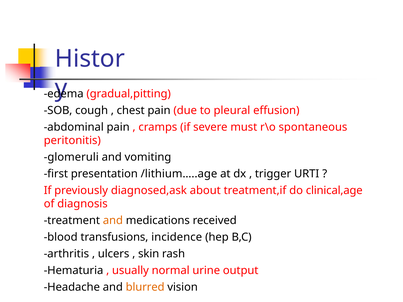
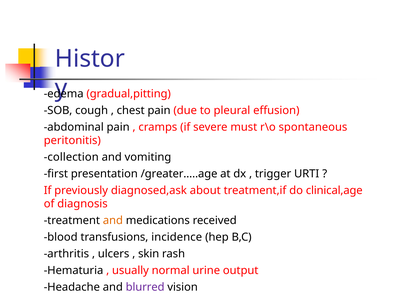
glomeruli: glomeruli -> collection
/lithium…..age: /lithium…..age -> /greater…..age
blurred colour: orange -> purple
